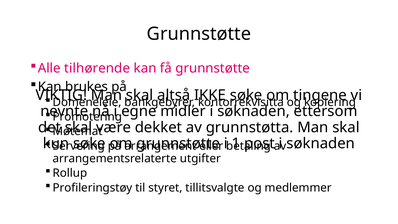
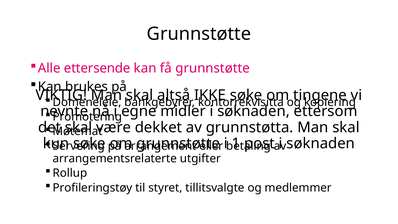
tilhørende: tilhørende -> ettersende
